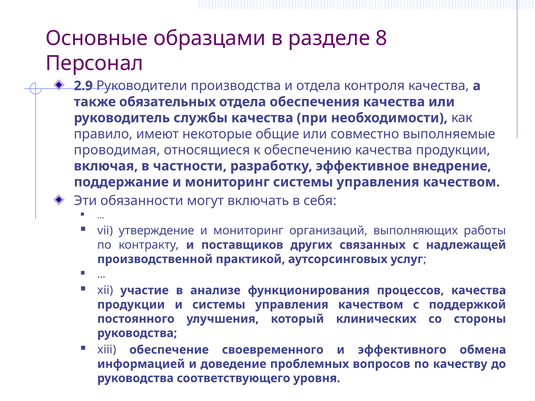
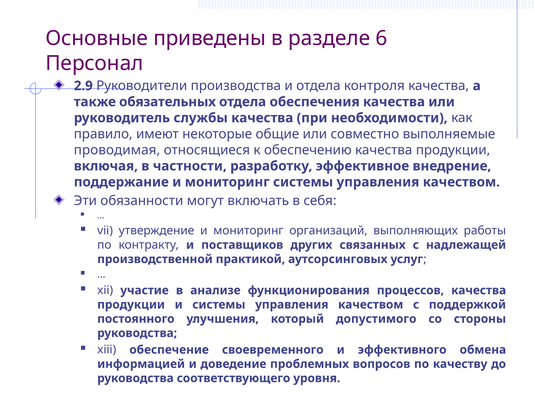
образцами: образцами -> приведены
8: 8 -> 6
клинических: клинических -> допустимого
